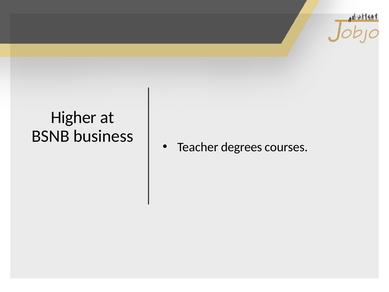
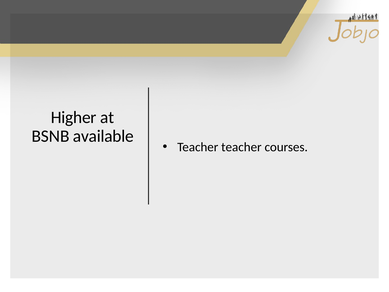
business: business -> available
Teacher degrees: degrees -> teacher
